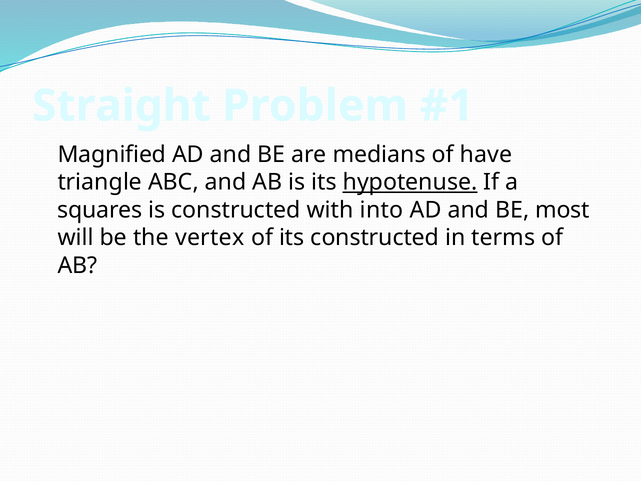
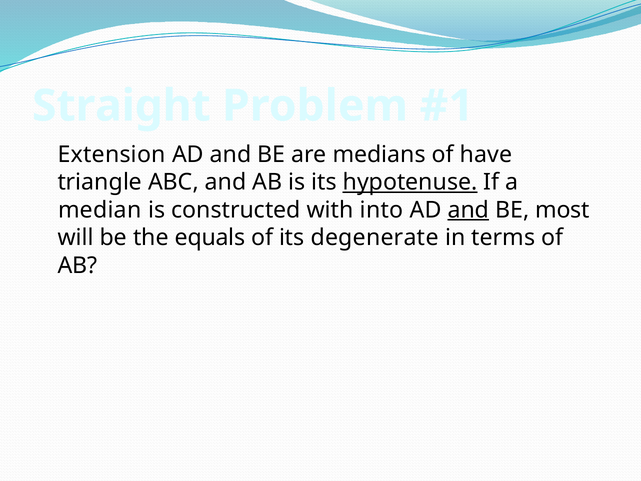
Magnified: Magnified -> Extension
squares: squares -> median
and at (468, 210) underline: none -> present
vertex: vertex -> equals
its constructed: constructed -> degenerate
